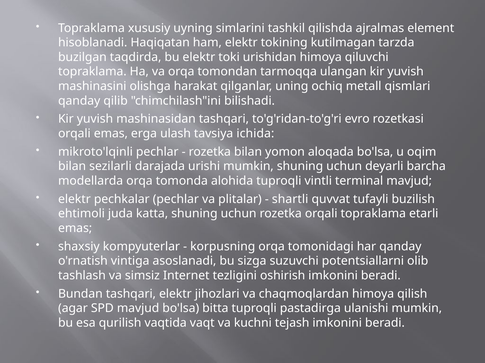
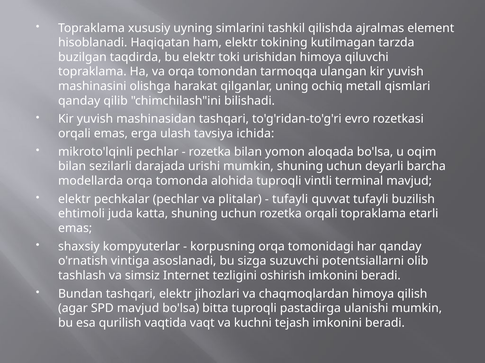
shartli at (290, 200): shartli -> tufayli
